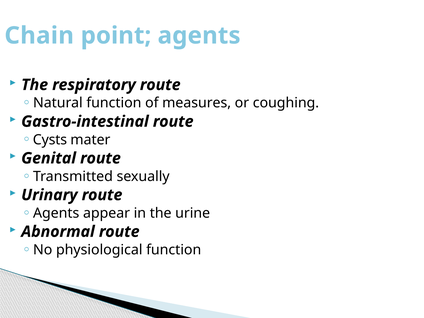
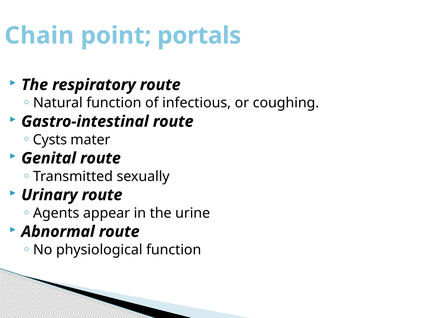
point agents: agents -> portals
measures: measures -> infectious
